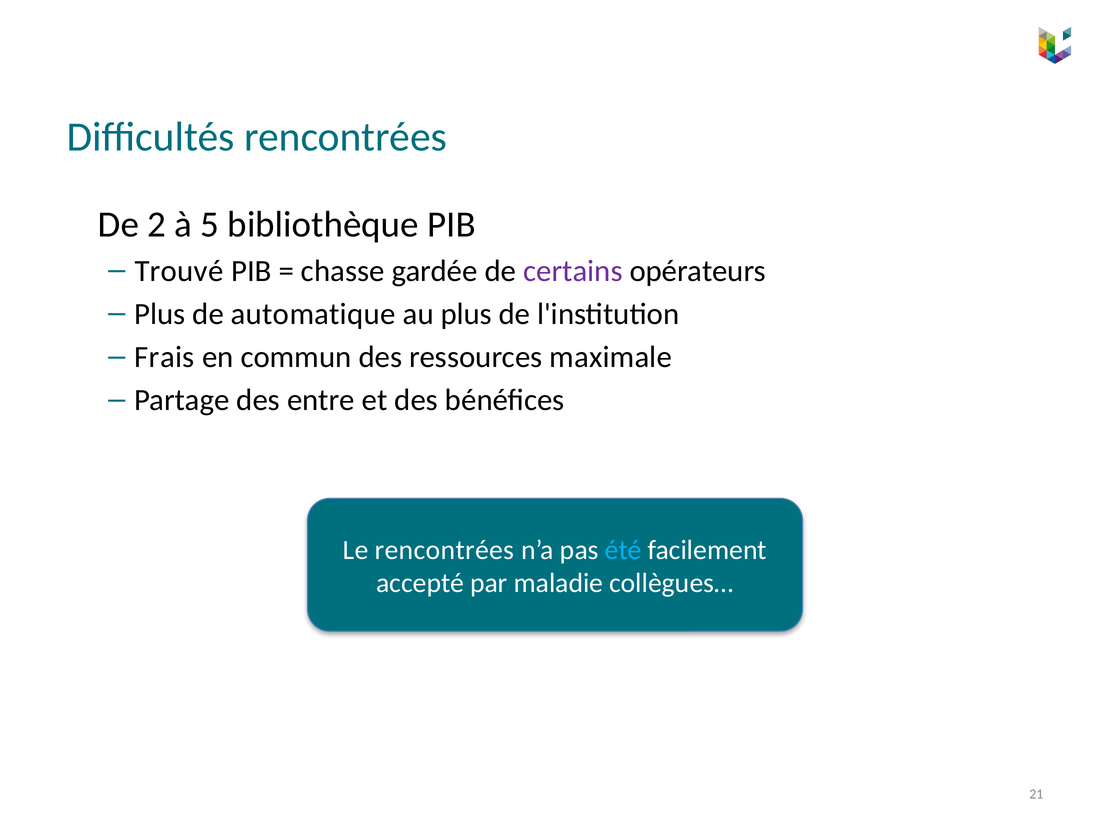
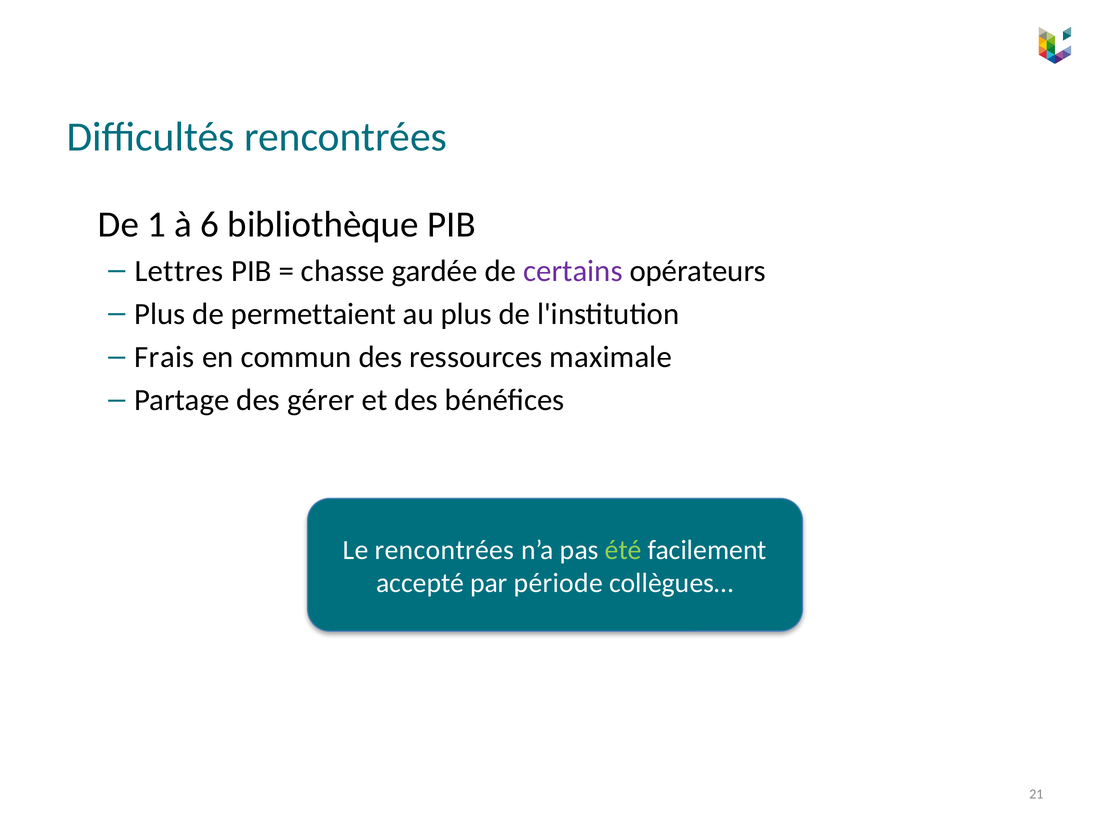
2: 2 -> 1
5: 5 -> 6
Trouvé: Trouvé -> Lettres
automatique: automatique -> permettaient
entre: entre -> gérer
été colour: light blue -> light green
maladie: maladie -> période
